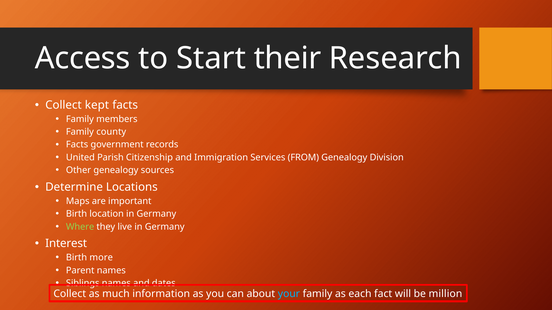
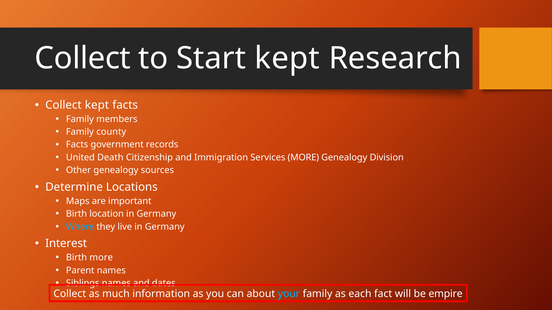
Access at (83, 58): Access -> Collect
Start their: their -> kept
Parish: Parish -> Death
Services FROM: FROM -> MORE
Where colour: light green -> light blue
million: million -> empire
